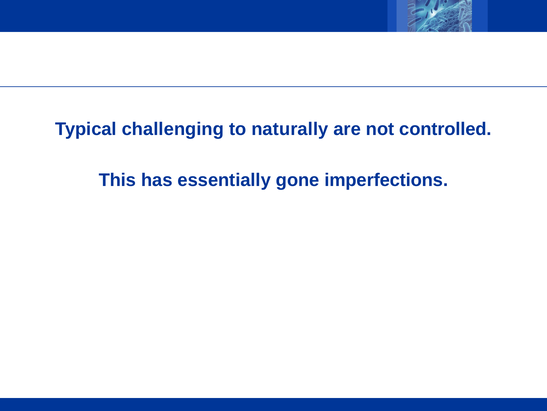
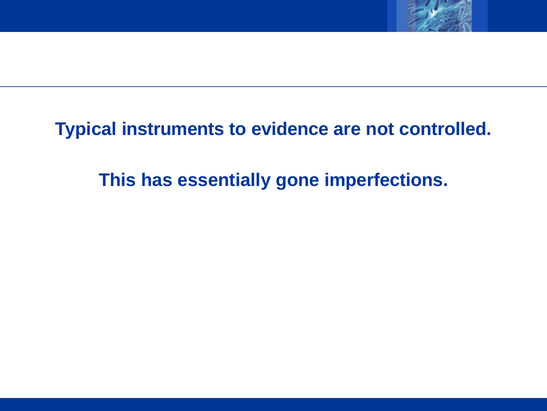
challenging: challenging -> instruments
naturally: naturally -> evidence
